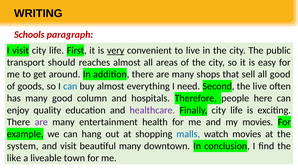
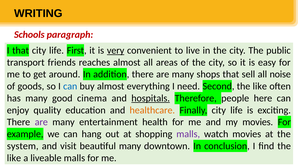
I visit: visit -> that
should: should -> friends
all good: good -> noise
Second the live: live -> like
column: column -> cinema
hospitals underline: none -> present
healthcare colour: purple -> orange
malls at (188, 134) colour: blue -> purple
liveable town: town -> malls
